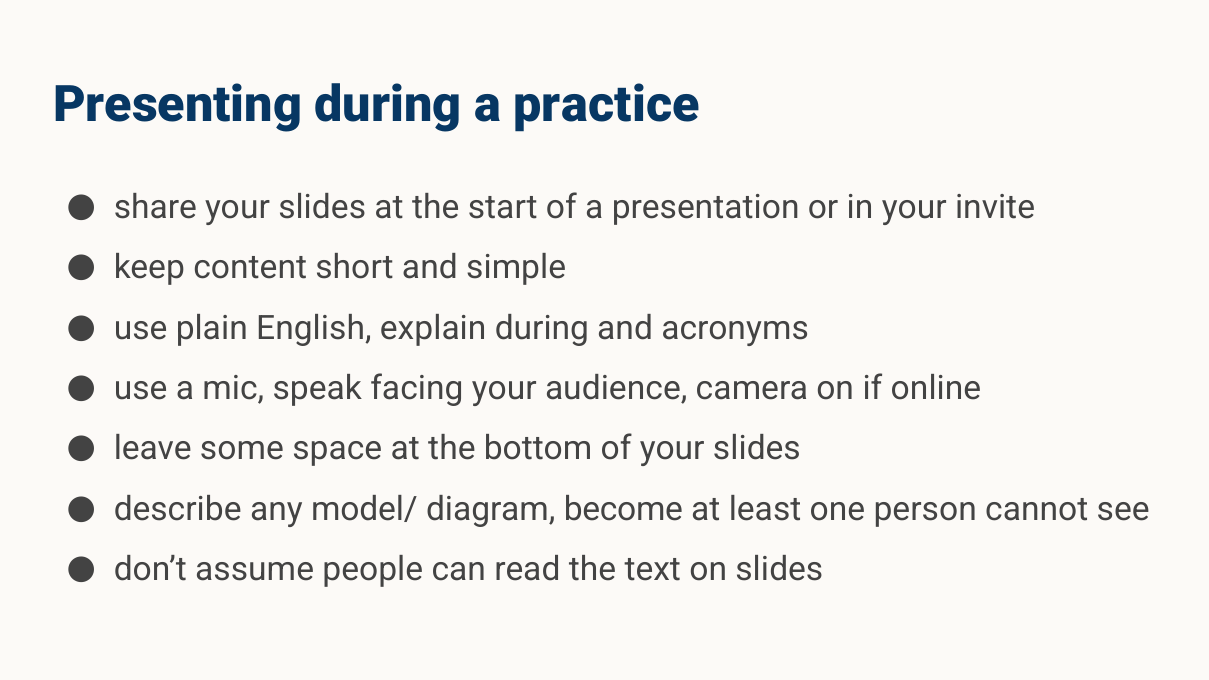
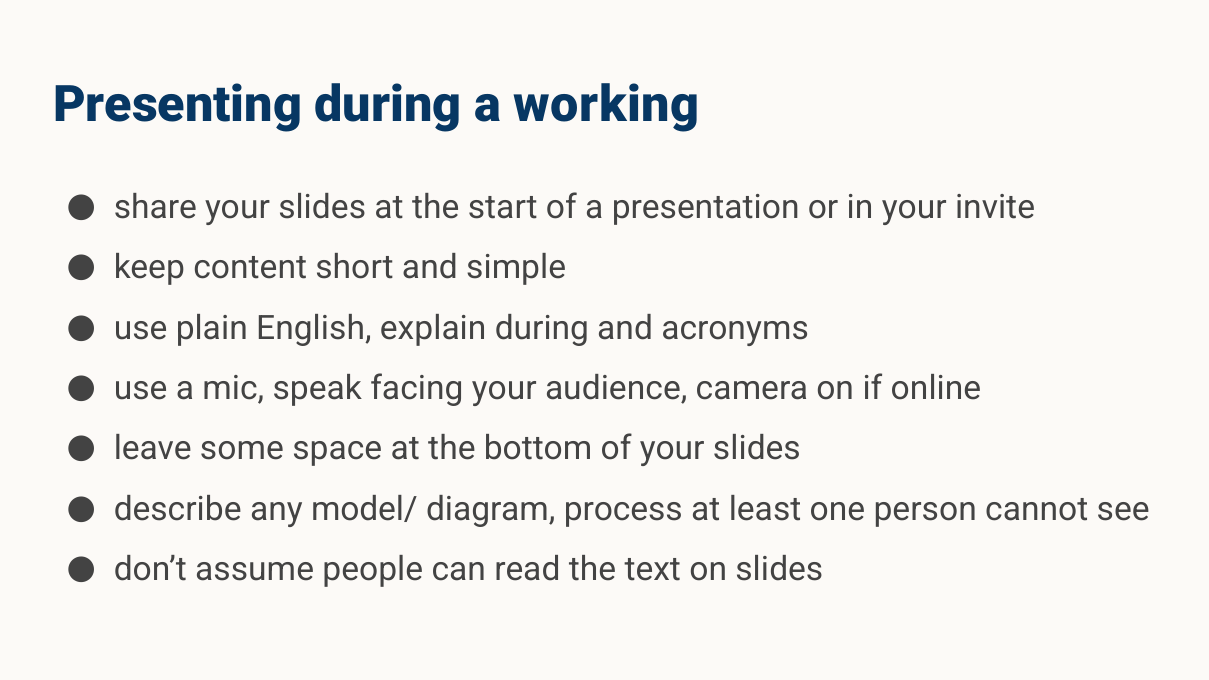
practice: practice -> working
become: become -> process
